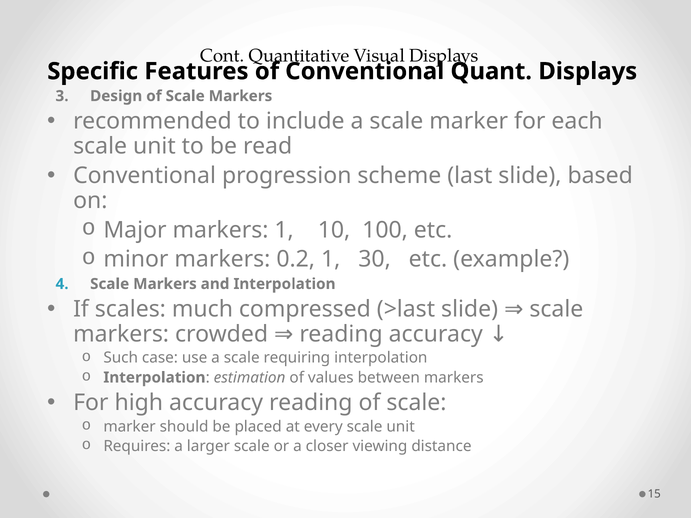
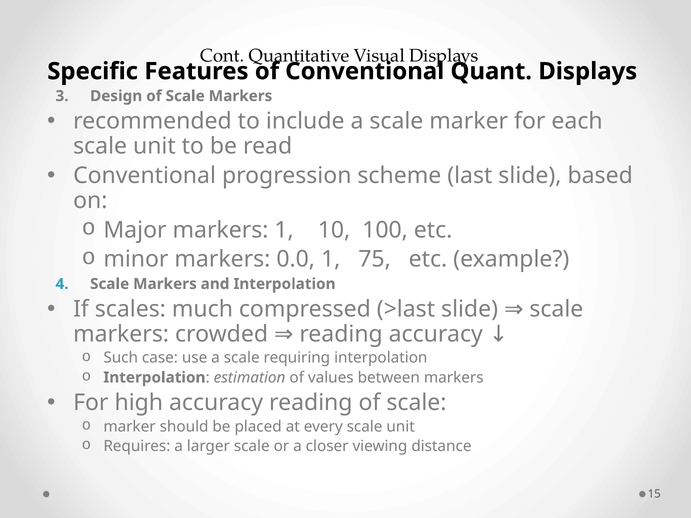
0.2: 0.2 -> 0.0
30: 30 -> 75
